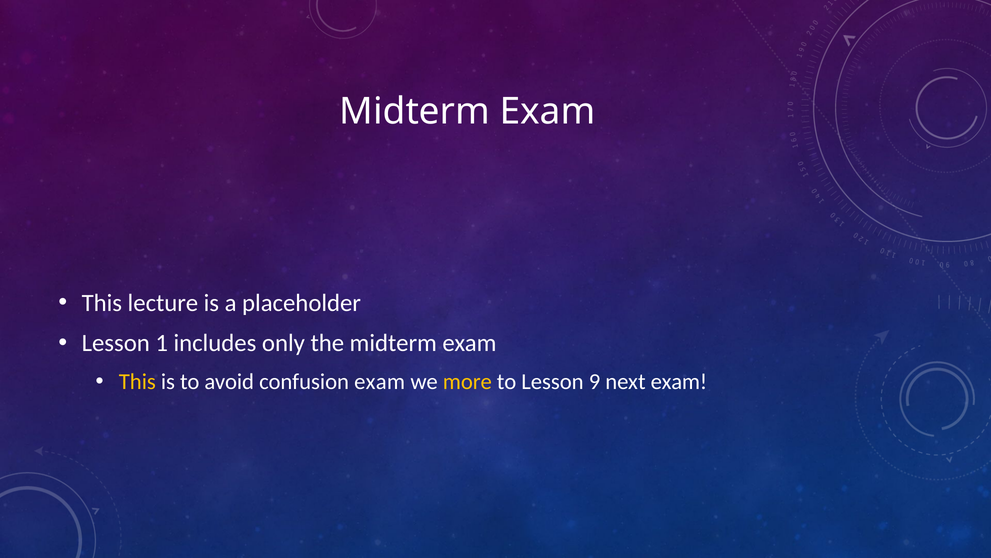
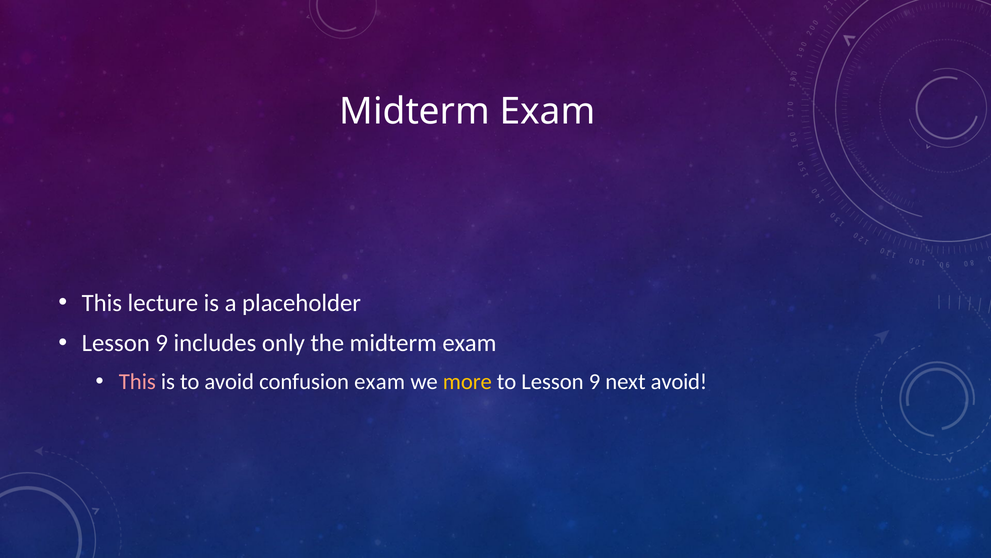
1 at (162, 343): 1 -> 9
This at (137, 382) colour: yellow -> pink
next exam: exam -> avoid
